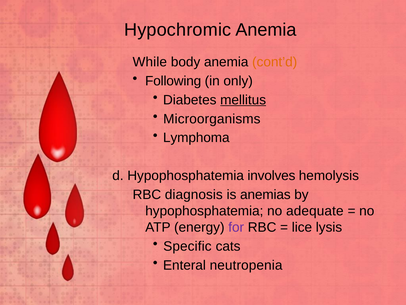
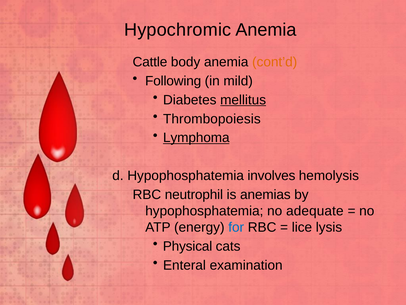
While: While -> Cattle
only: only -> mild
Microorganisms: Microorganisms -> Thrombopoiesis
Lymphoma underline: none -> present
diagnosis: diagnosis -> neutrophil
for colour: purple -> blue
Specific: Specific -> Physical
neutropenia: neutropenia -> examination
